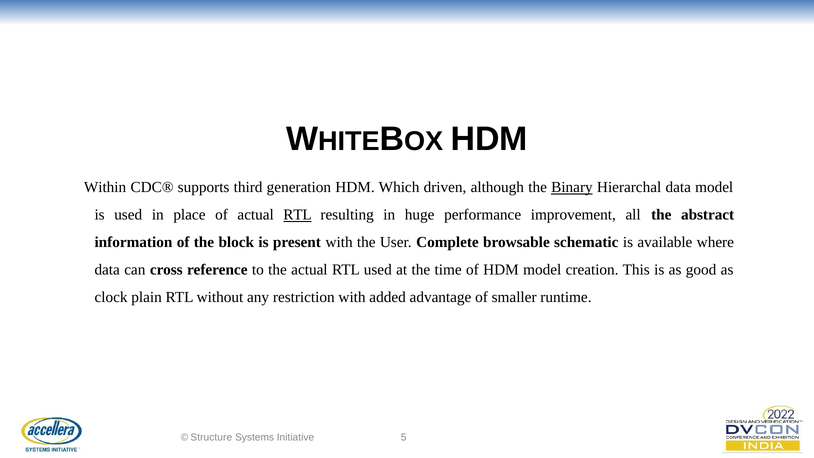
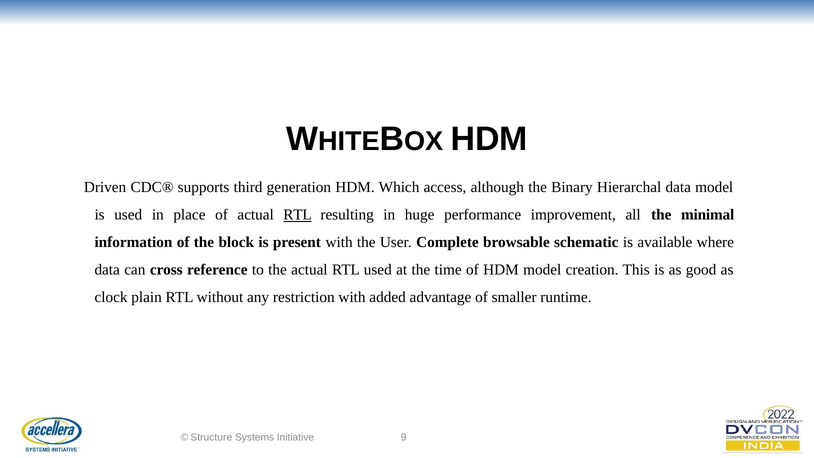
Within: Within -> Driven
driven: driven -> access
Binary underline: present -> none
abstract: abstract -> minimal
5: 5 -> 9
